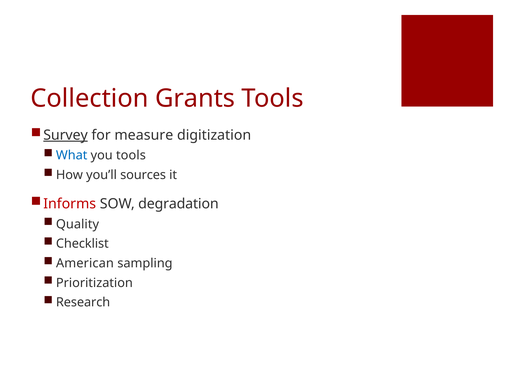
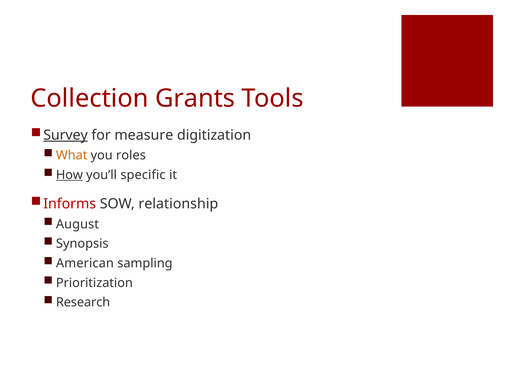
What colour: blue -> orange
you tools: tools -> roles
How underline: none -> present
sources: sources -> specific
degradation: degradation -> relationship
Quality: Quality -> August
Checklist: Checklist -> Synopsis
